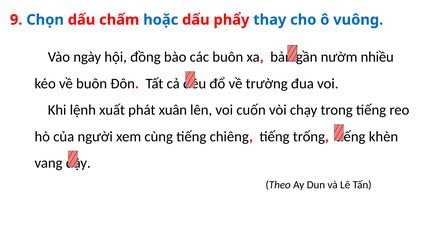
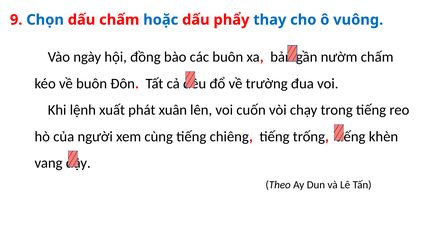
nườm nhiều: nhiều -> chấm
